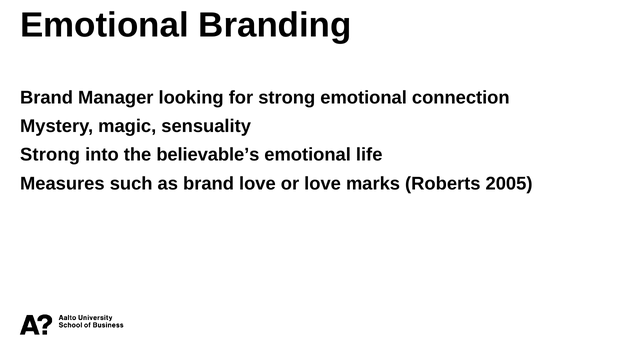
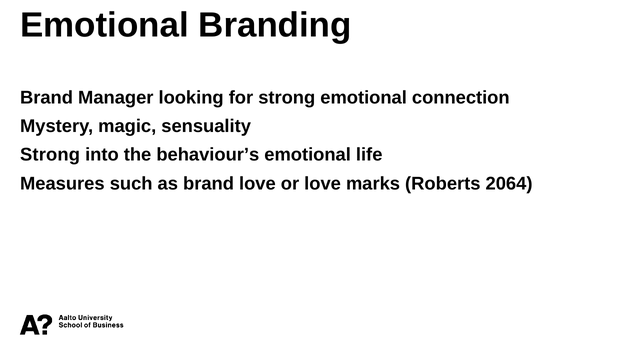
believable’s: believable’s -> behaviour’s
2005: 2005 -> 2064
